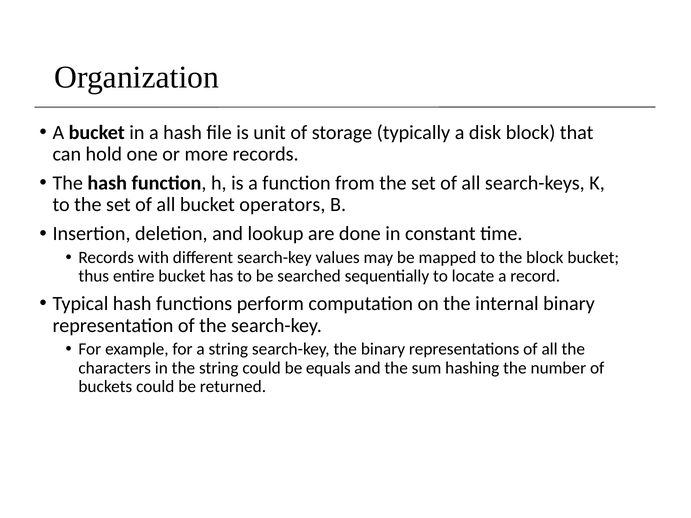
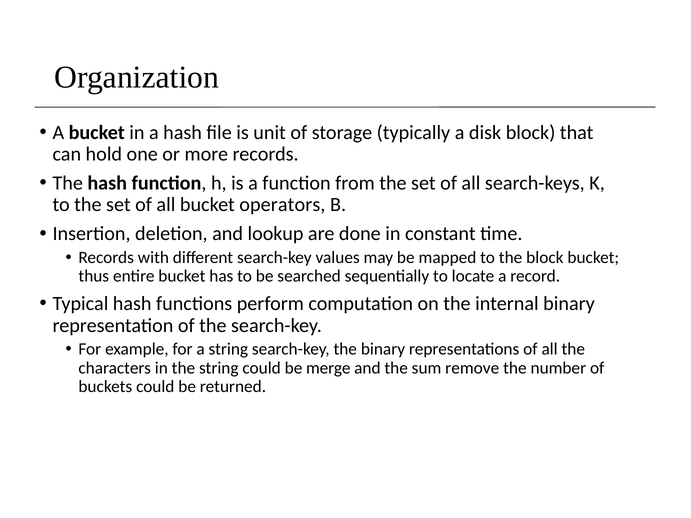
equals: equals -> merge
hashing: hashing -> remove
